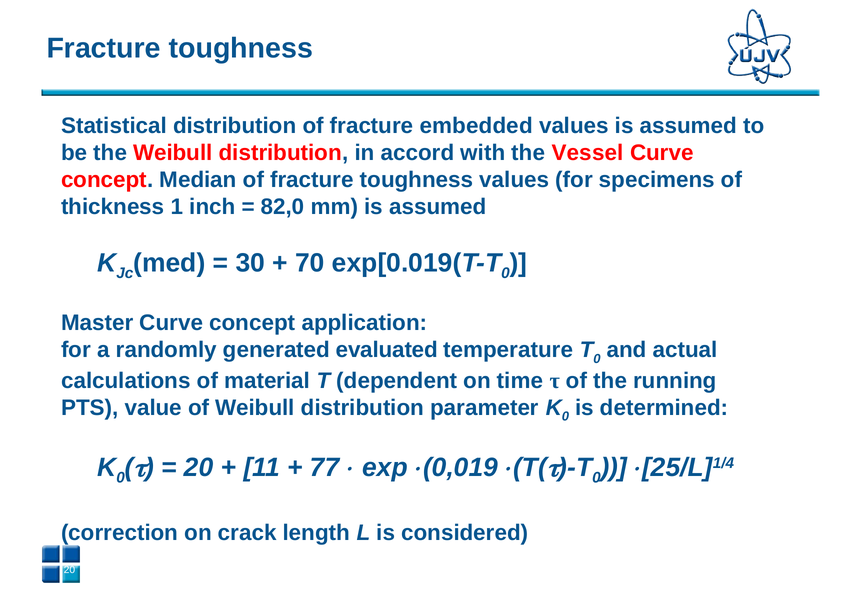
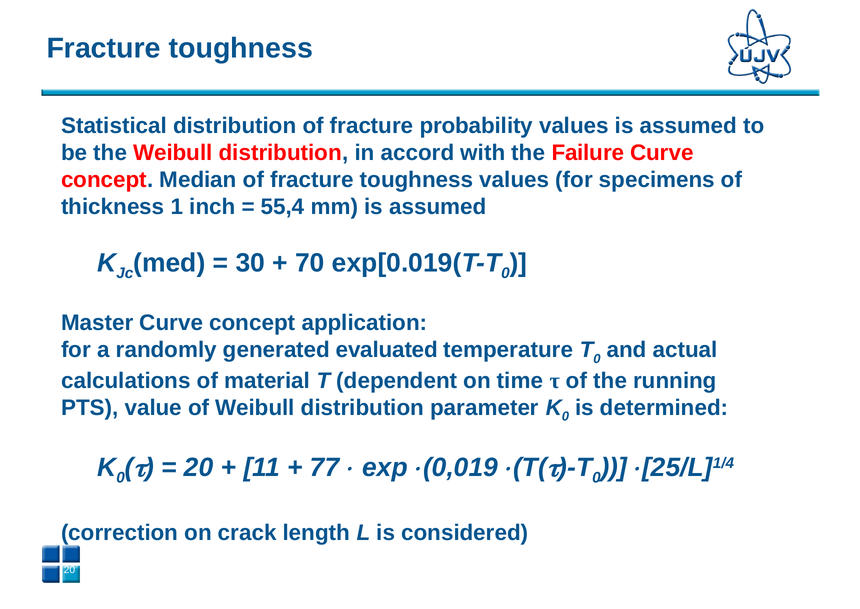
embedded: embedded -> probability
Vessel: Vessel -> Failure
82,0: 82,0 -> 55,4
